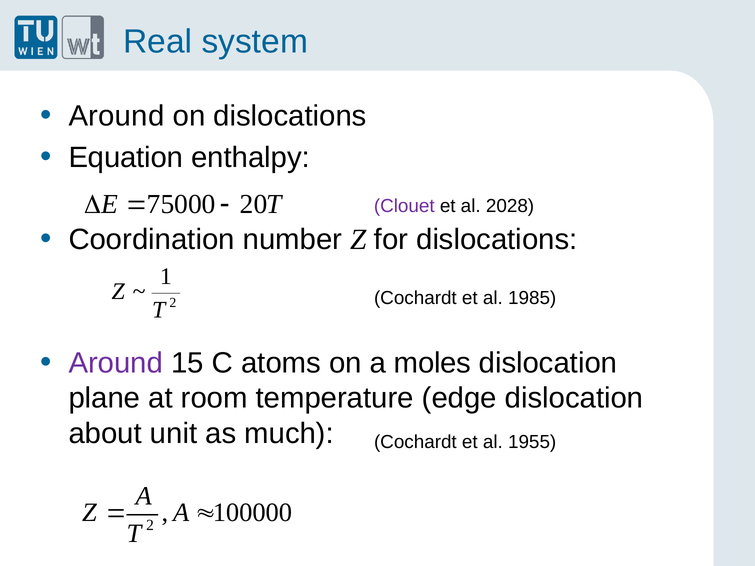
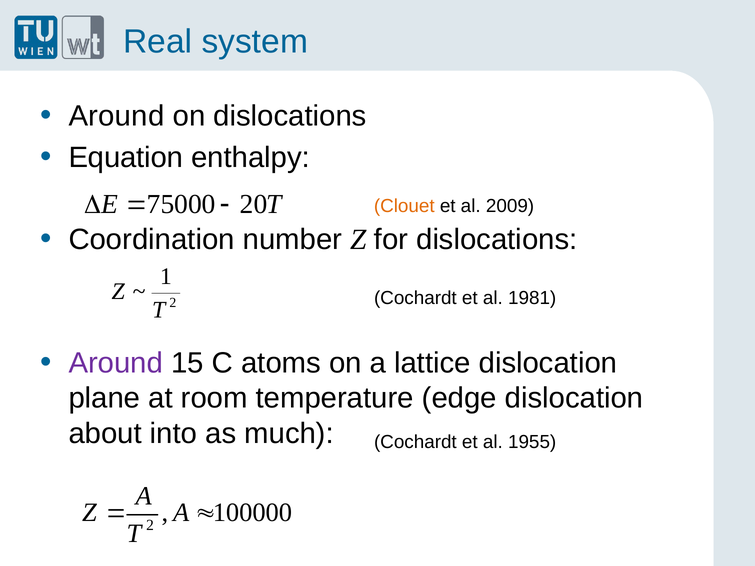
Clouet colour: purple -> orange
2028: 2028 -> 2009
1985: 1985 -> 1981
moles: moles -> lattice
unit: unit -> into
